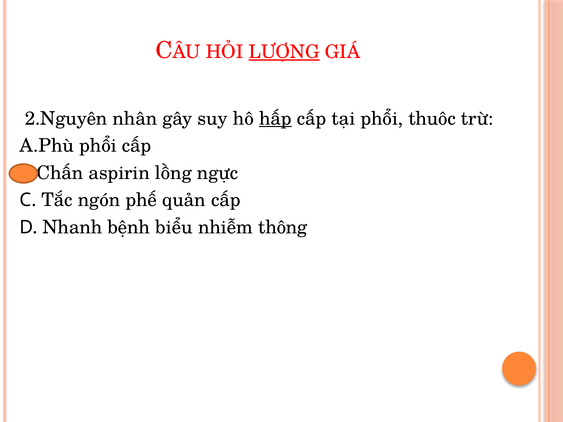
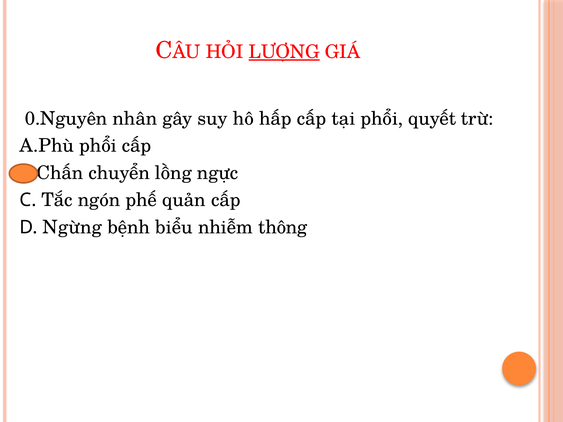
2.Nguyên: 2.Nguyên -> 0.Nguyên
hấp underline: present -> none
thuôc: thuôc -> quyết
aspirin: aspirin -> chuyển
Nhanh: Nhanh -> Ngừng
